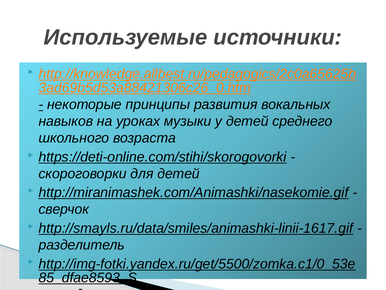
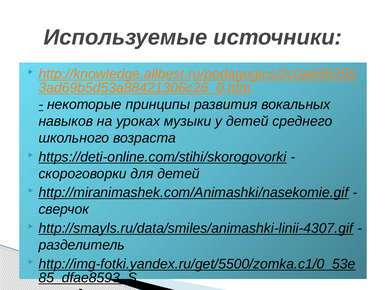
http://smayls.ru/data/smiles/animashki-linii-1617.gif: http://smayls.ru/data/smiles/animashki-linii-1617.gif -> http://smayls.ru/data/smiles/animashki-linii-4307.gif
